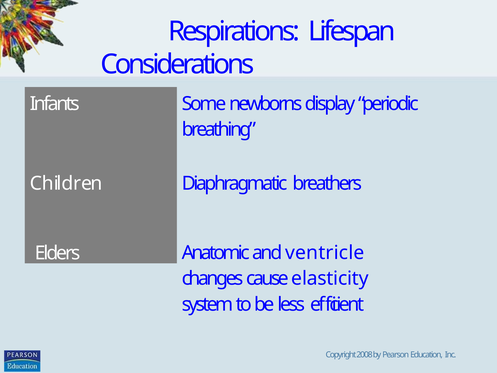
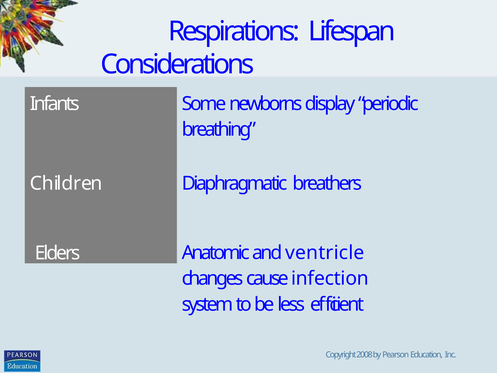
elasticity: elasticity -> infection
